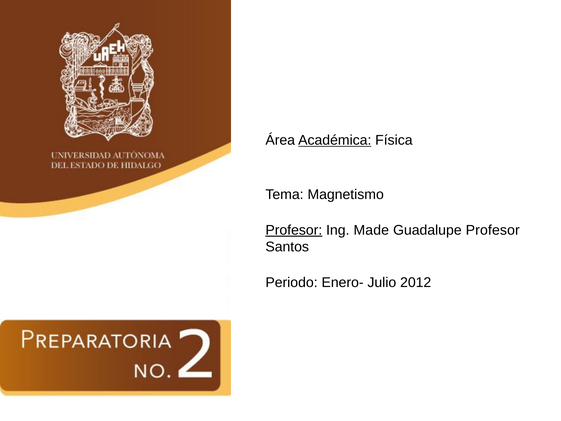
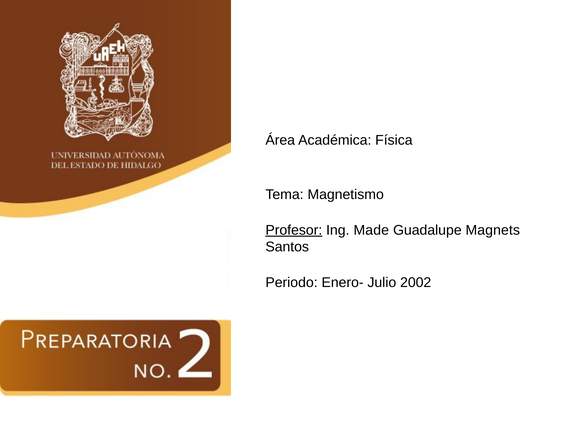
Académica underline: present -> none
Guadalupe Profesor: Profesor -> Magnets
2012: 2012 -> 2002
